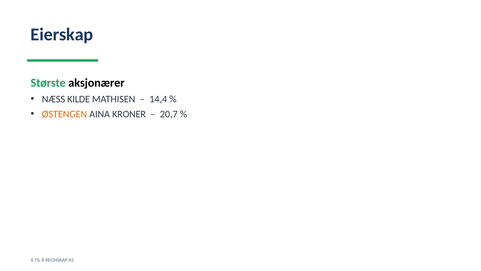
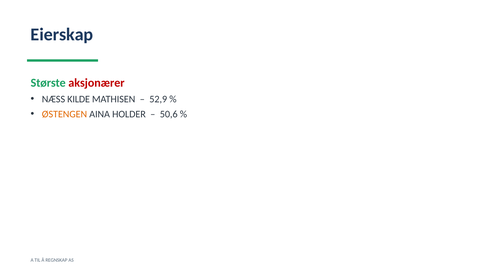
aksjonærer colour: black -> red
14,4: 14,4 -> 52,9
KRONER: KRONER -> HOLDER
20,7: 20,7 -> 50,6
